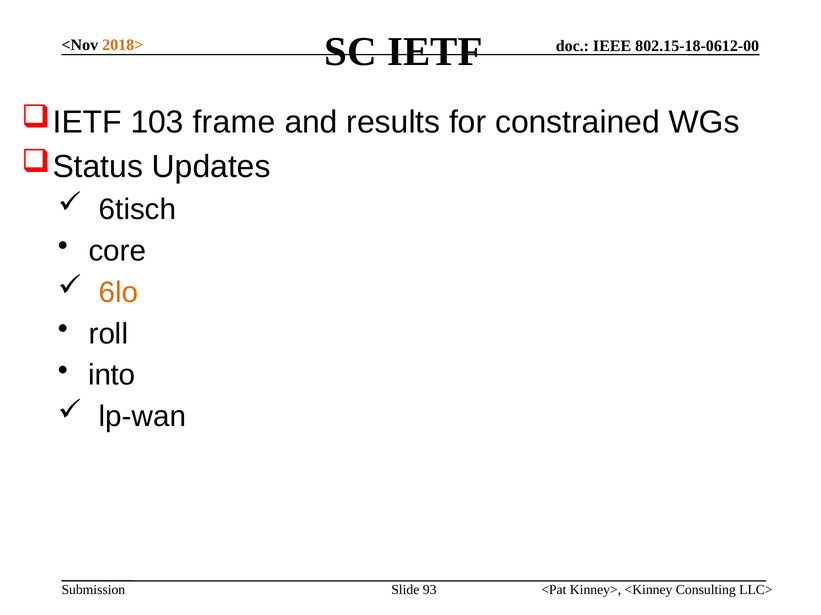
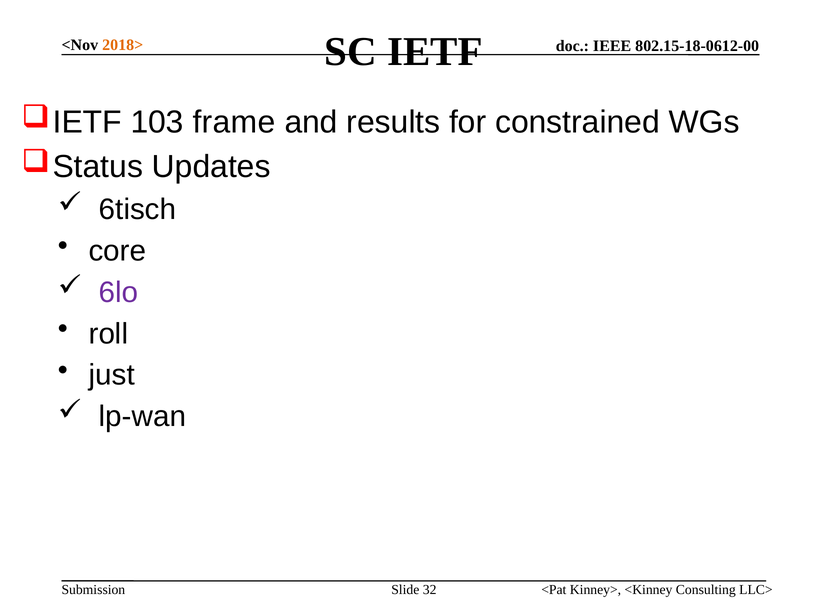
6lo colour: orange -> purple
into: into -> just
93: 93 -> 32
